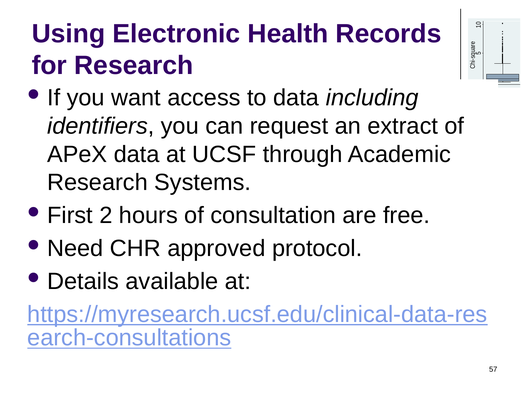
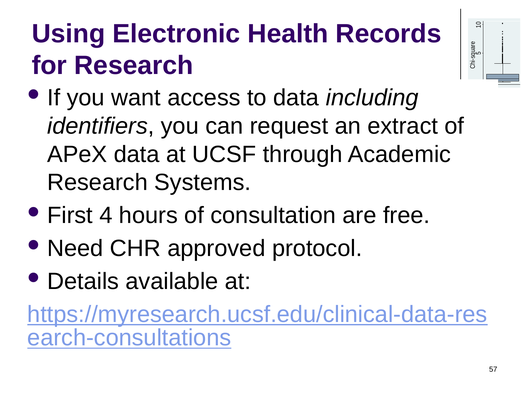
2: 2 -> 4
